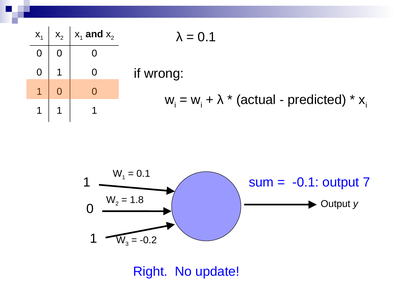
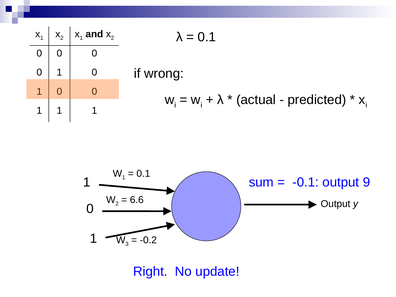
7: 7 -> 9
1.8: 1.8 -> 6.6
